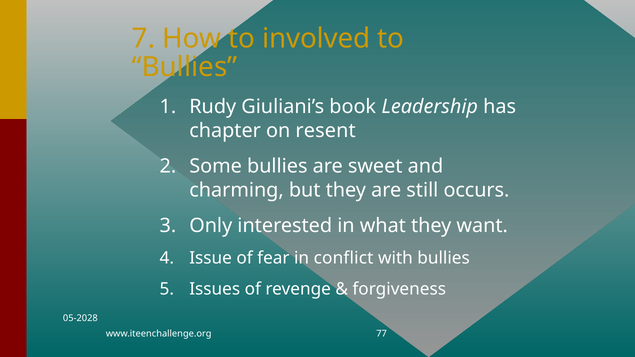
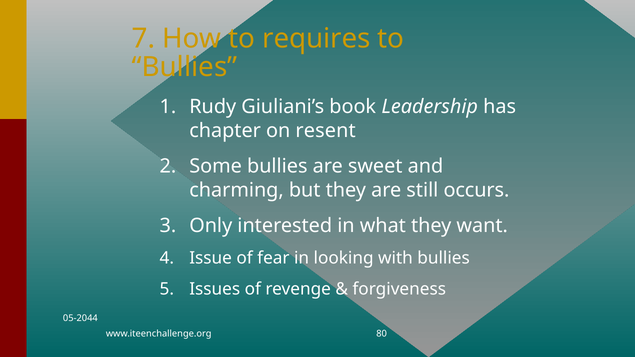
involved: involved -> requires
conflict: conflict -> looking
05-2028: 05-2028 -> 05-2044
77: 77 -> 80
